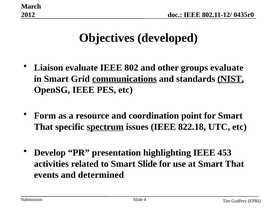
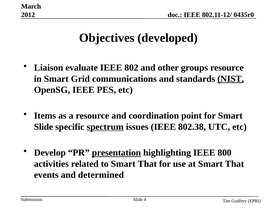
groups evaluate: evaluate -> resource
communications underline: present -> none
Form: Form -> Items
That at (43, 127): That -> Slide
822.18: 822.18 -> 802.38
presentation underline: none -> present
453: 453 -> 800
to Smart Slide: Slide -> That
